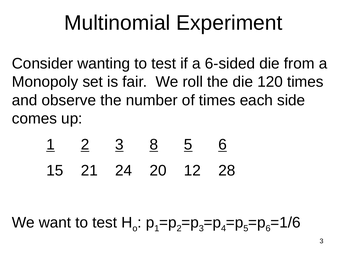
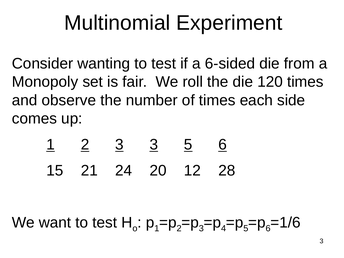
3 8: 8 -> 3
